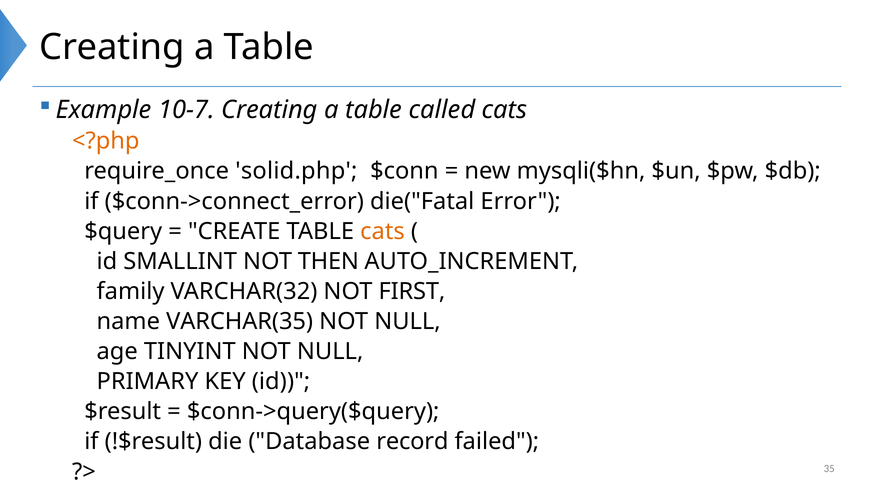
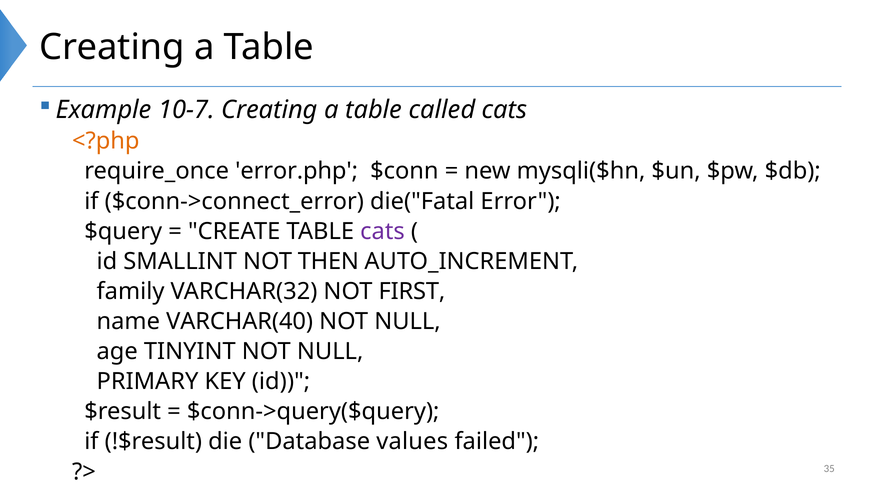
solid.php: solid.php -> error.php
cats at (383, 232) colour: orange -> purple
VARCHAR(35: VARCHAR(35 -> VARCHAR(40
record: record -> values
